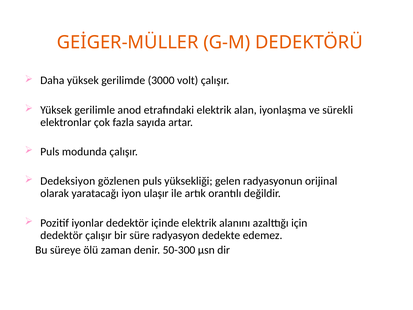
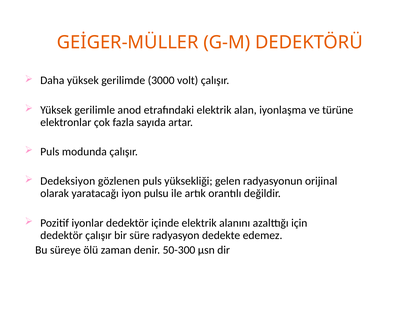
sürekli: sürekli -> türüne
ulaşır: ulaşır -> pulsu
